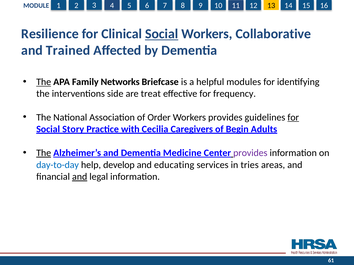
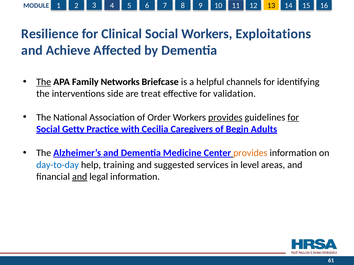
Social at (162, 34) underline: present -> none
Collaborative: Collaborative -> Exploitations
Trained: Trained -> Achieve
modules: modules -> channels
frequency: frequency -> validation
provides at (225, 118) underline: none -> present
Story: Story -> Getty
The at (44, 153) underline: present -> none
provides at (250, 153) colour: purple -> orange
develop: develop -> training
educating: educating -> suggested
tries: tries -> level
